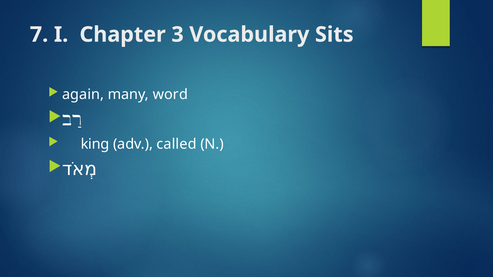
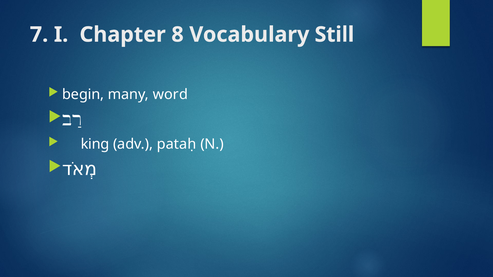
3: 3 -> 8
Sits: Sits -> Still
again: again -> begin
called: called -> pataḥ
